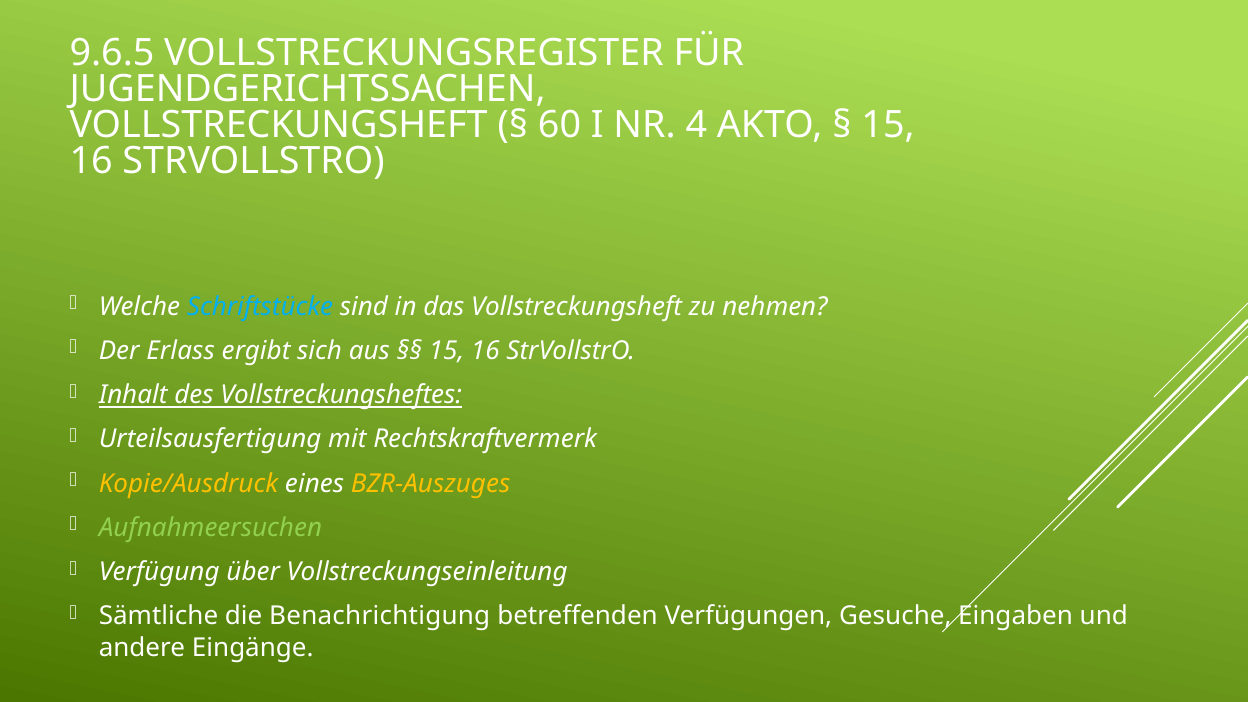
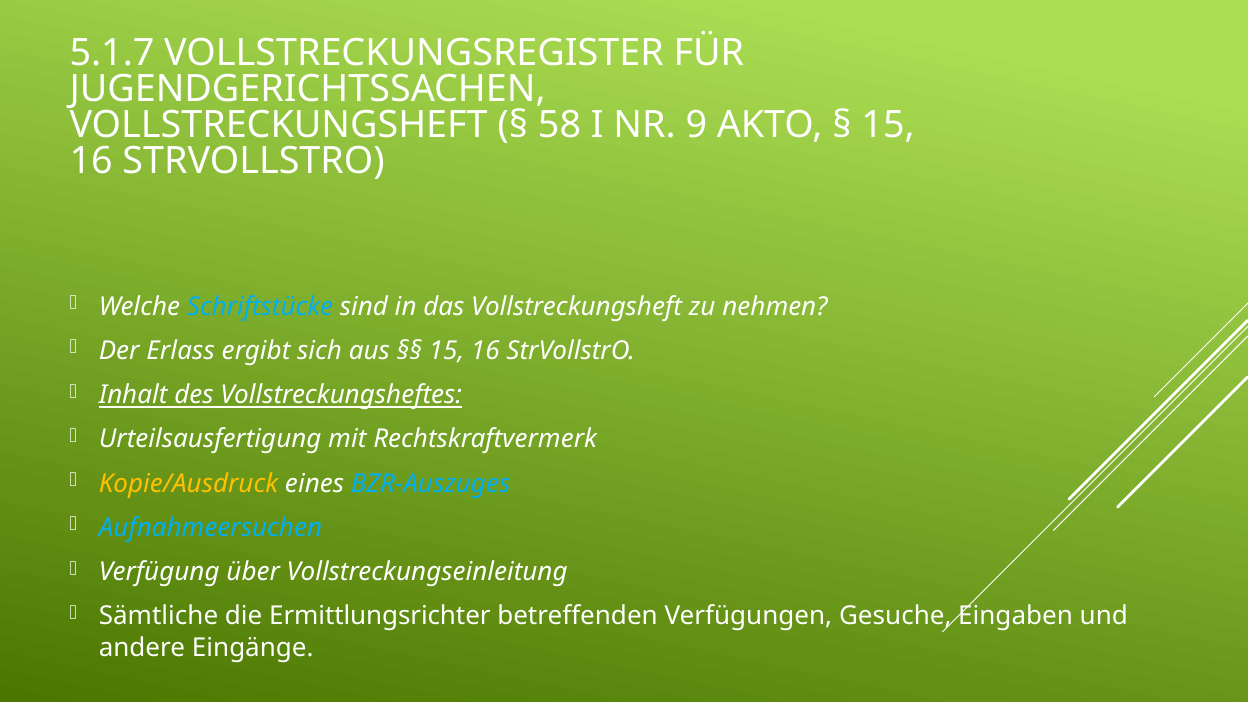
9.6.5: 9.6.5 -> 5.1.7
60: 60 -> 58
4: 4 -> 9
BZR-Auszuges colour: yellow -> light blue
Aufnahmeersuchen colour: light green -> light blue
Benachrichtigung: Benachrichtigung -> Ermittlungsrichter
